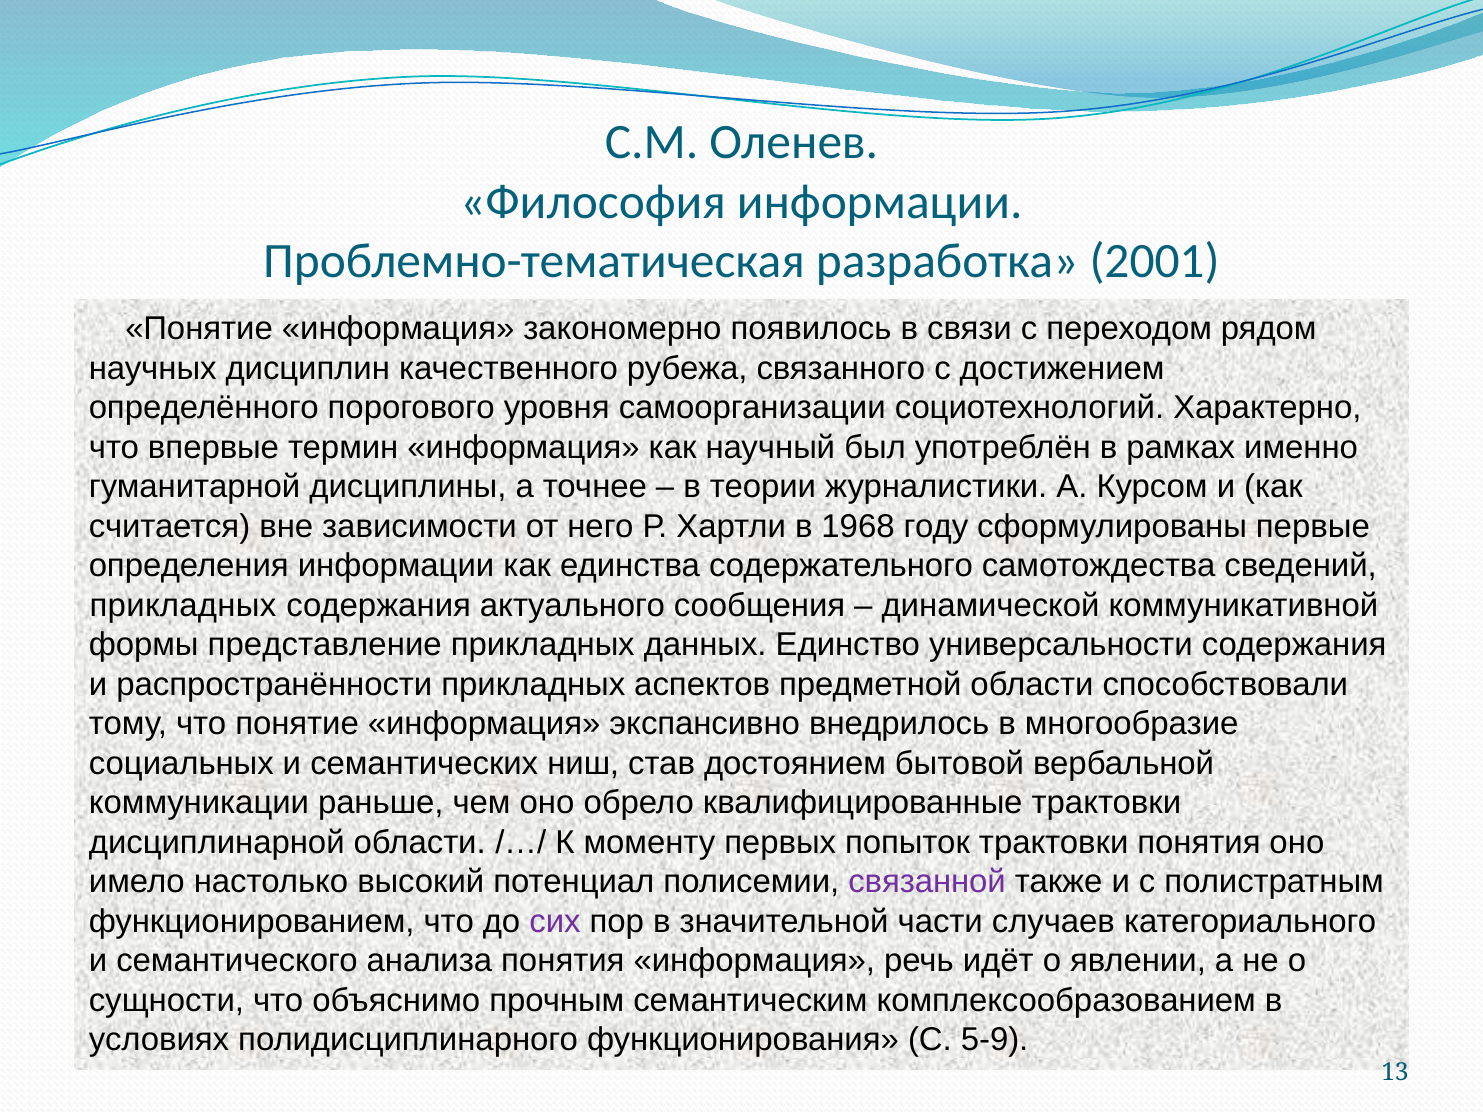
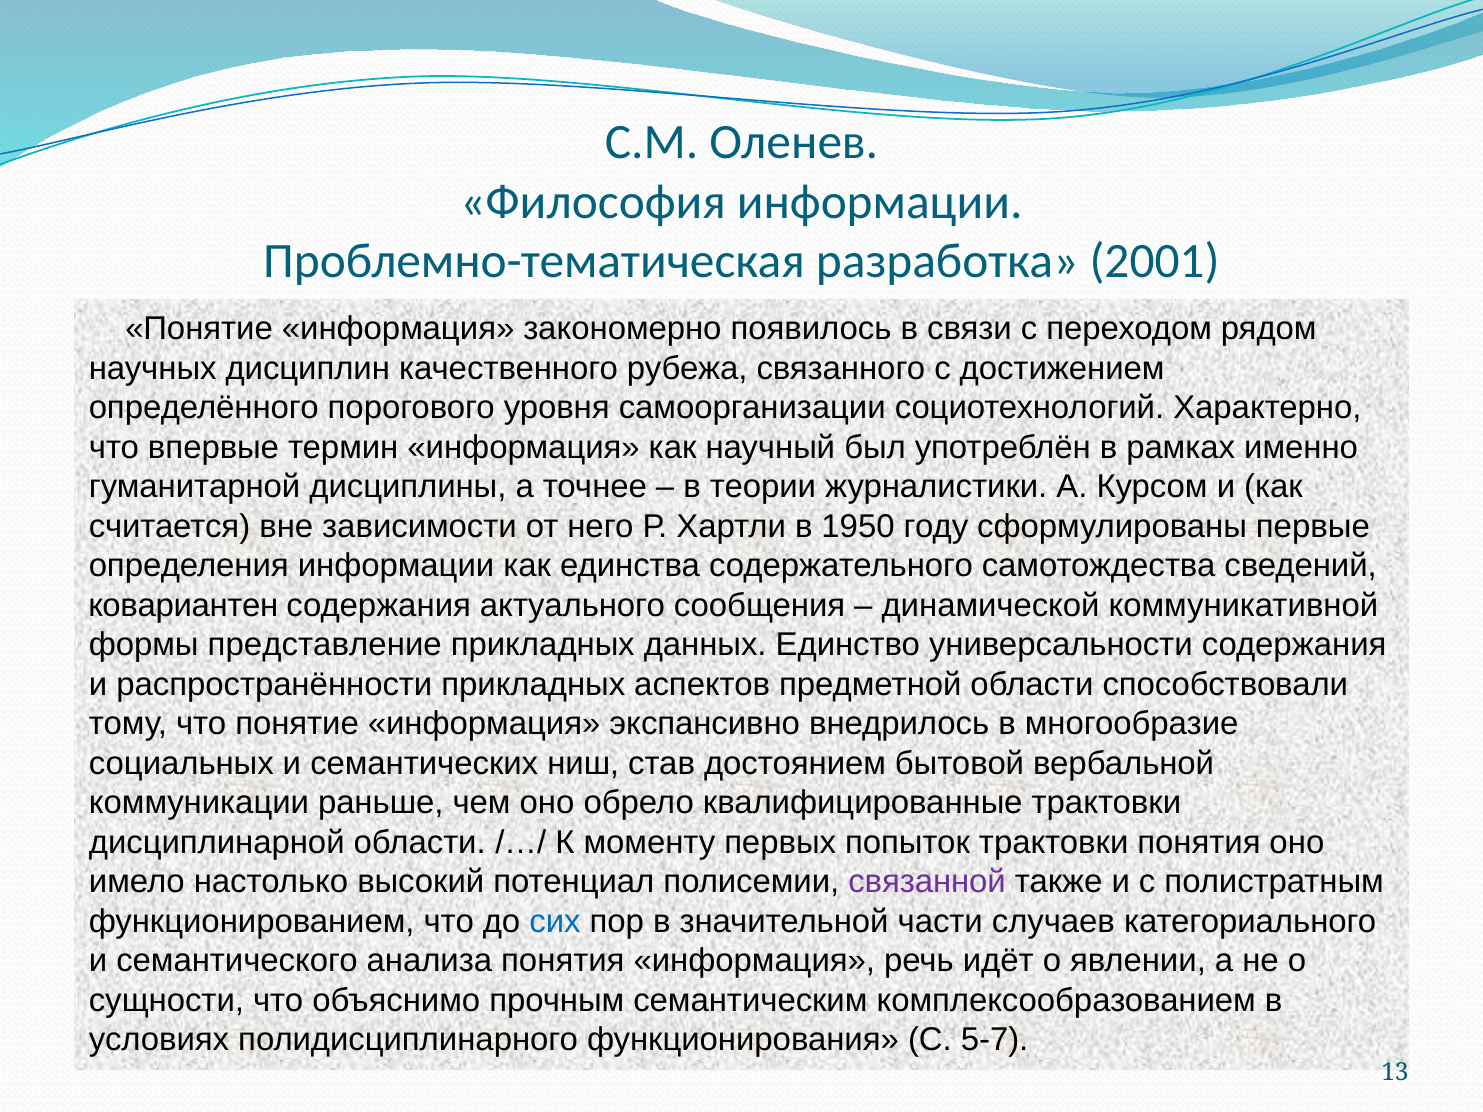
1968: 1968 -> 1950
прикладных at (183, 605): прикладных -> ковариантен
сих colour: purple -> blue
5-9: 5-9 -> 5-7
